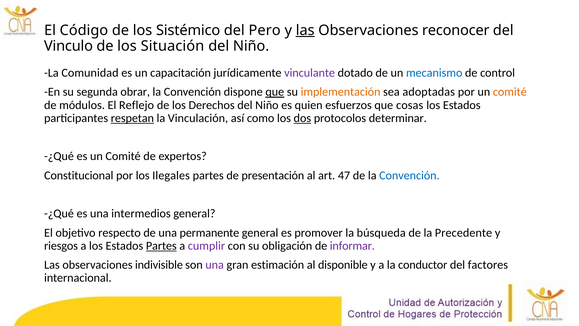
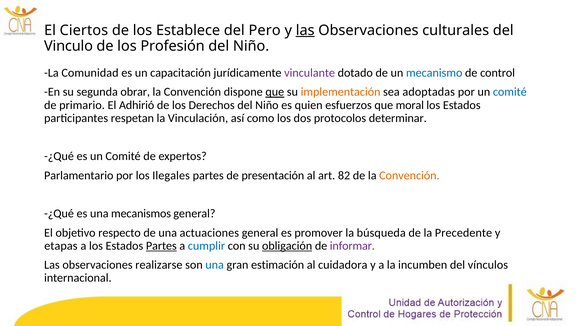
Código: Código -> Ciertos
Sistémico: Sistémico -> Establece
reconocer: reconocer -> culturales
Situación: Situación -> Profesión
comité at (510, 92) colour: orange -> blue
módulos: módulos -> primario
Reflejo: Reflejo -> Adhirió
cosas: cosas -> moral
respetan underline: present -> none
dos underline: present -> none
Constitucional: Constitucional -> Parlamentario
47: 47 -> 82
Convención at (409, 175) colour: blue -> orange
intermedios: intermedios -> mecanismos
permanente: permanente -> actuaciones
riesgos: riesgos -> etapas
cumplir colour: purple -> blue
obligación underline: none -> present
indivisible: indivisible -> realizarse
una at (215, 265) colour: purple -> blue
disponible: disponible -> cuidadora
conductor: conductor -> incumben
factores: factores -> vínculos
